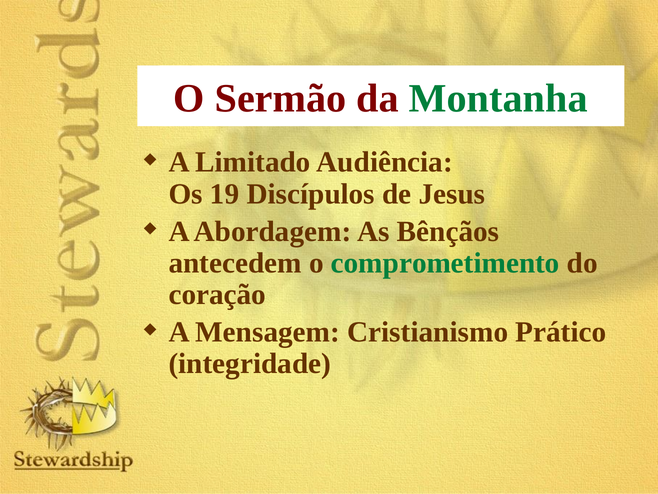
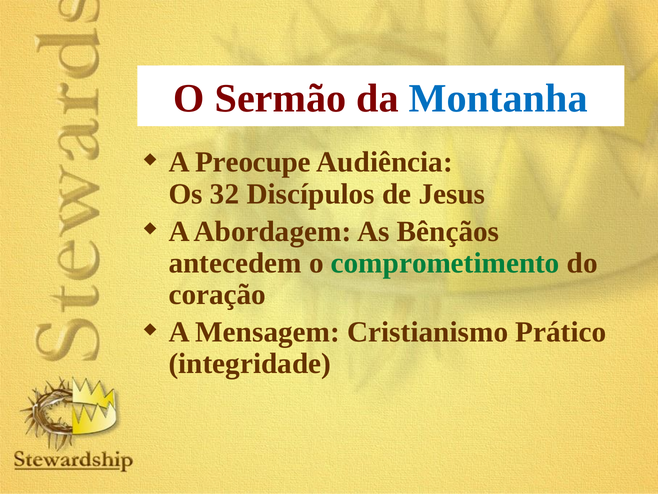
Montanha colour: green -> blue
Limitado: Limitado -> Preocupe
19: 19 -> 32
